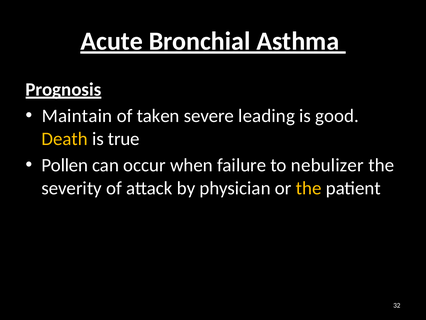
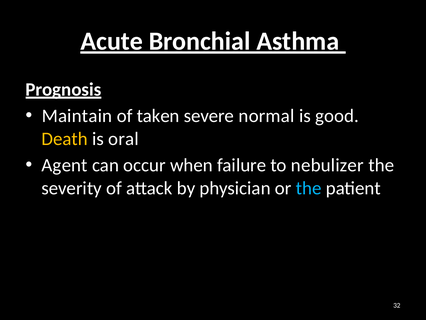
leading: leading -> normal
true: true -> oral
Pollen: Pollen -> Agent
the at (309, 188) colour: yellow -> light blue
